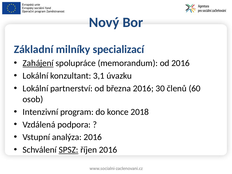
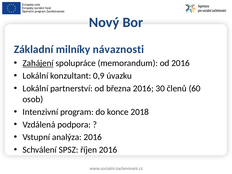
specializací: specializací -> návaznosti
3,1: 3,1 -> 0,9
SPSZ underline: present -> none
